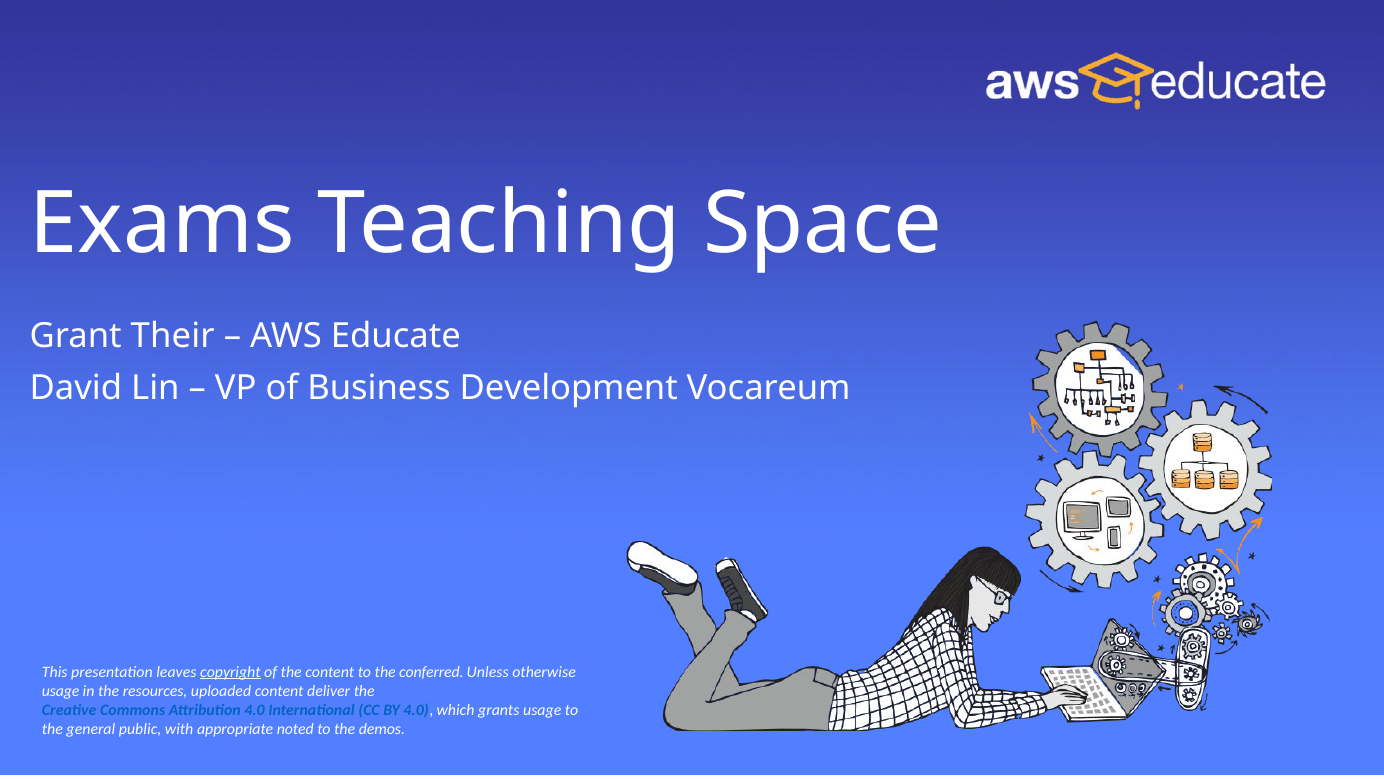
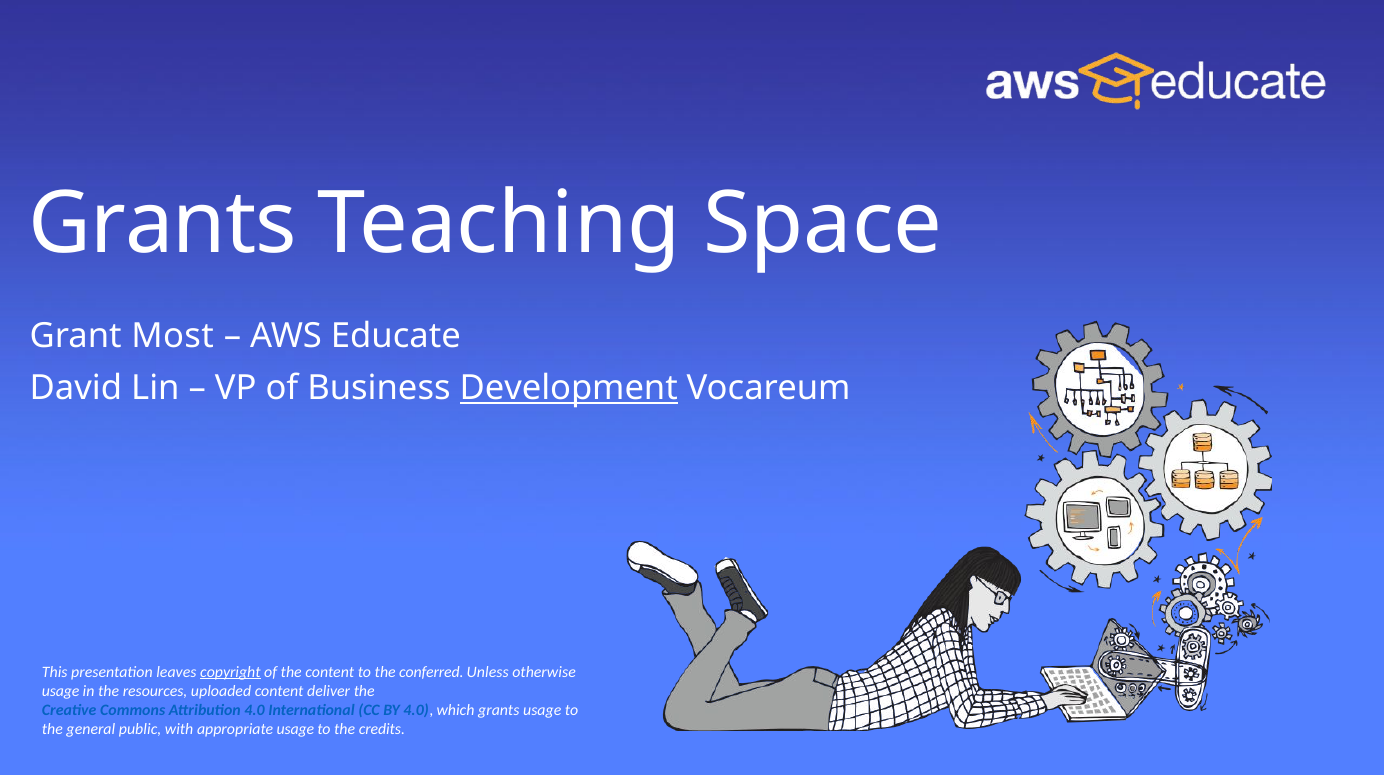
Exams at (162, 224): Exams -> Grants
Their: Their -> Most
Development underline: none -> present
appropriate noted: noted -> usage
demos: demos -> credits
